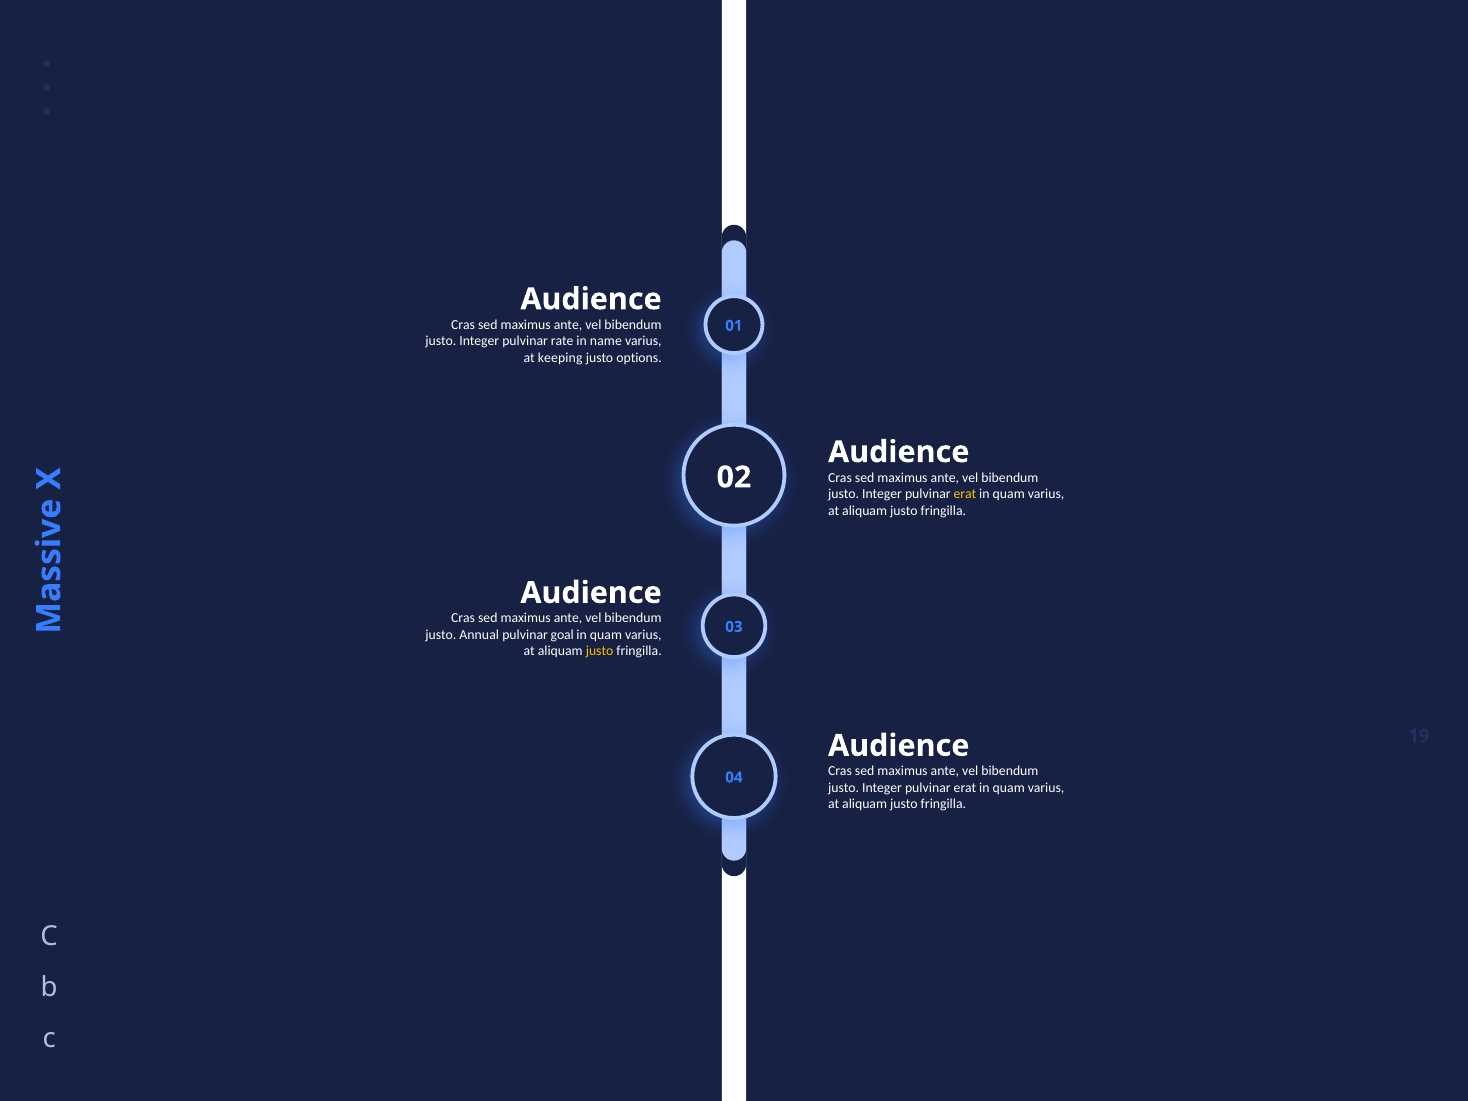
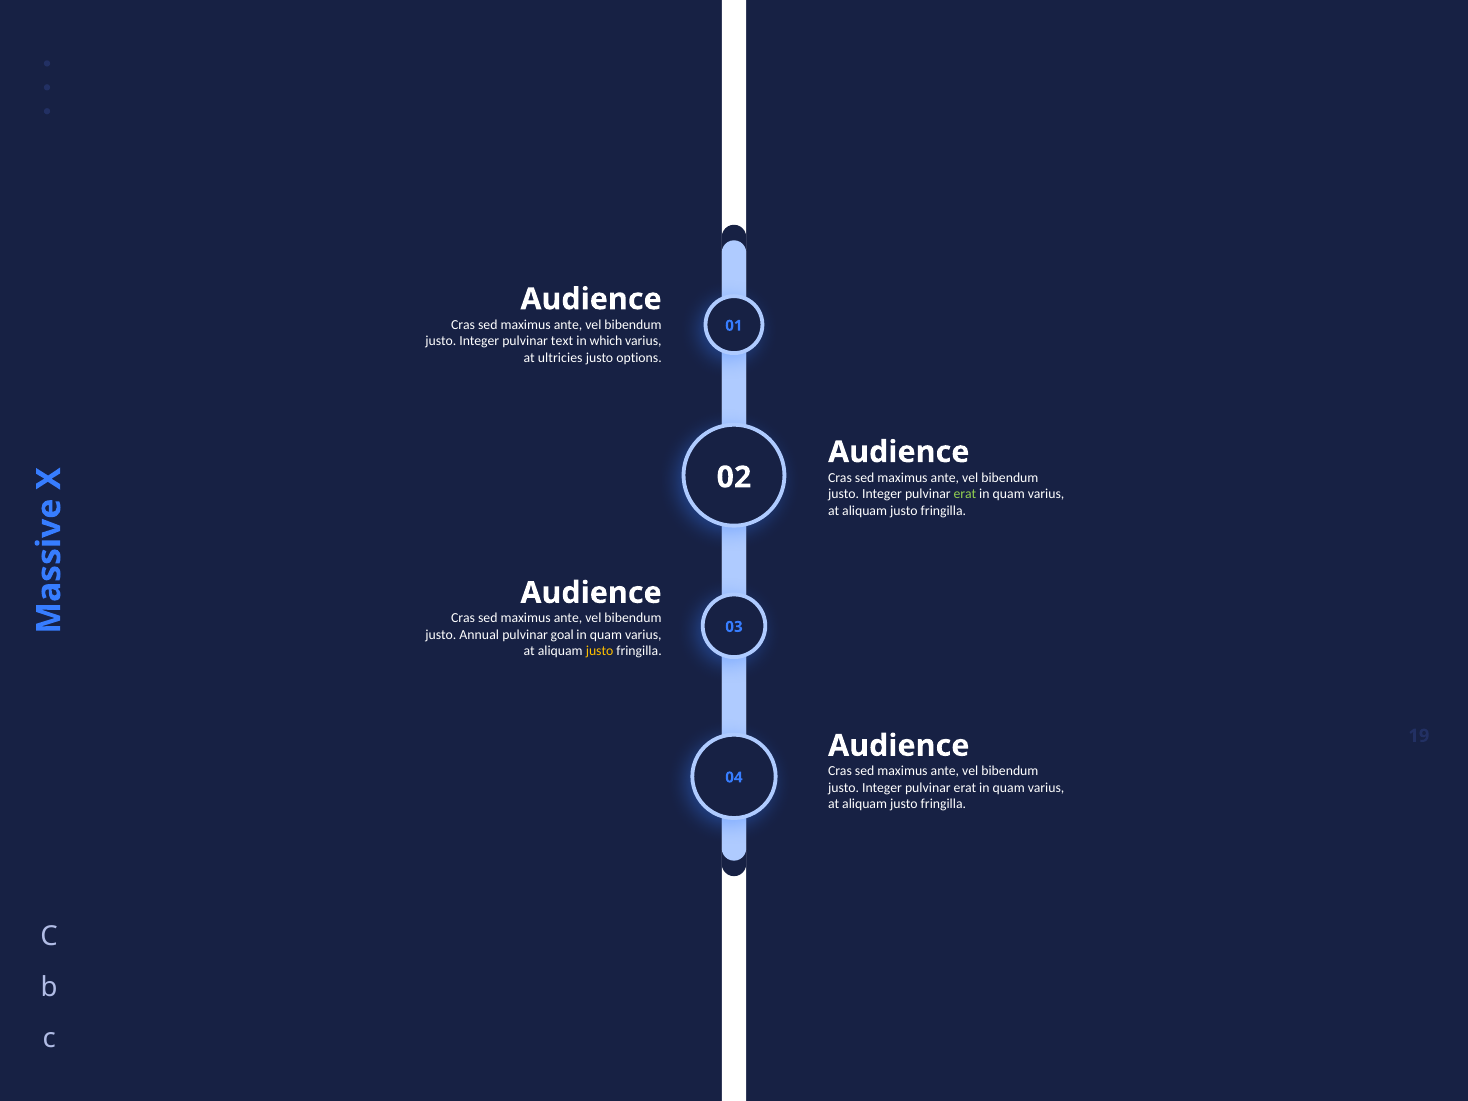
rate: rate -> text
name: name -> which
keeping: keeping -> ultricies
erat at (965, 494) colour: yellow -> light green
